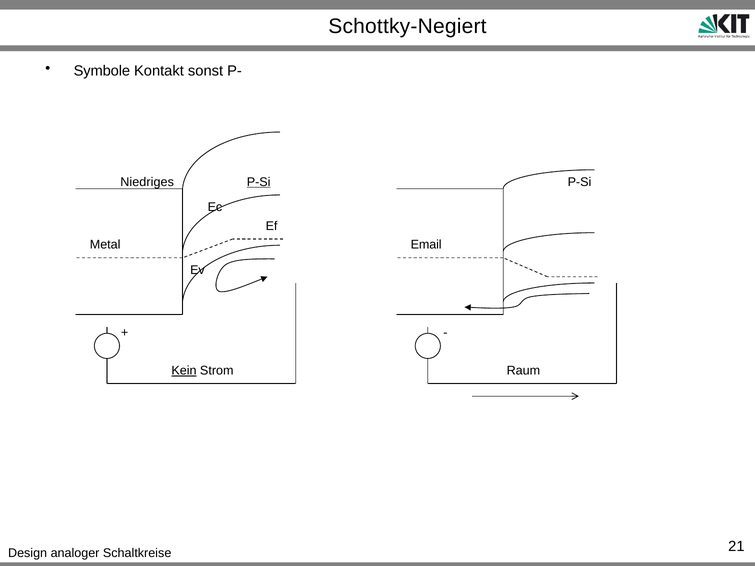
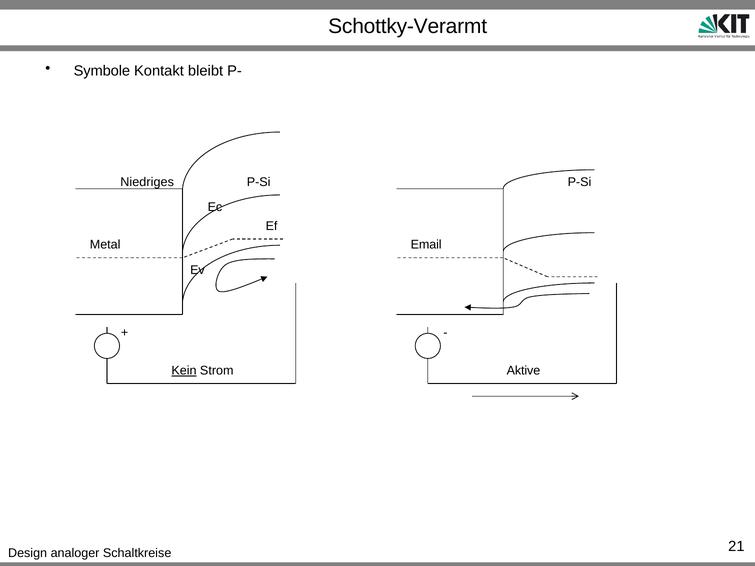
Schottky-Negiert: Schottky-Negiert -> Schottky-Verarmt
sonst: sonst -> bleibt
P-Si at (259, 182) underline: present -> none
Raum: Raum -> Aktive
